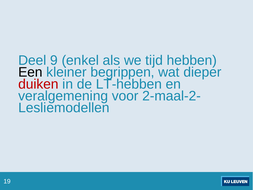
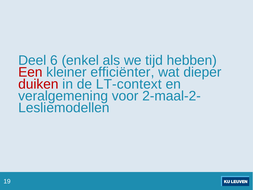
9: 9 -> 6
Een colour: black -> red
begrippen: begrippen -> efficiënter
LT-hebben: LT-hebben -> LT-context
